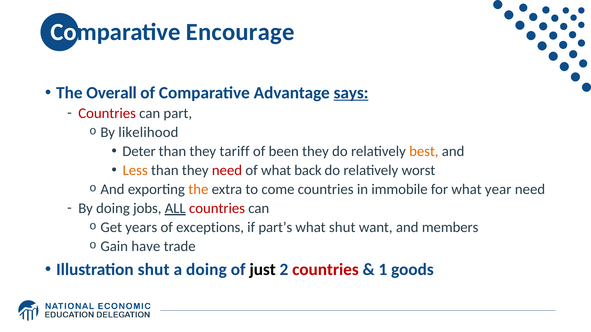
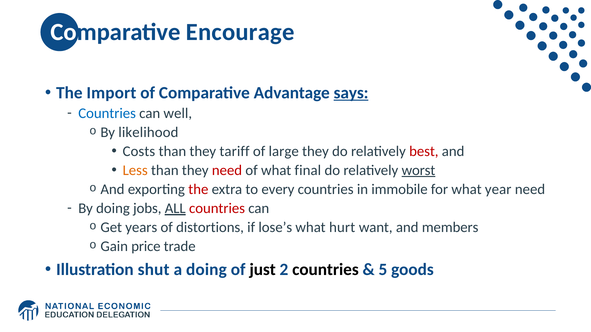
Overall: Overall -> Import
Countries at (107, 113) colour: red -> blue
part: part -> well
Deter: Deter -> Costs
been: been -> large
best colour: orange -> red
back: back -> final
worst underline: none -> present
the at (198, 189) colour: orange -> red
come: come -> every
exceptions: exceptions -> distortions
part’s: part’s -> lose’s
what shut: shut -> hurt
have: have -> price
countries at (325, 270) colour: red -> black
1: 1 -> 5
